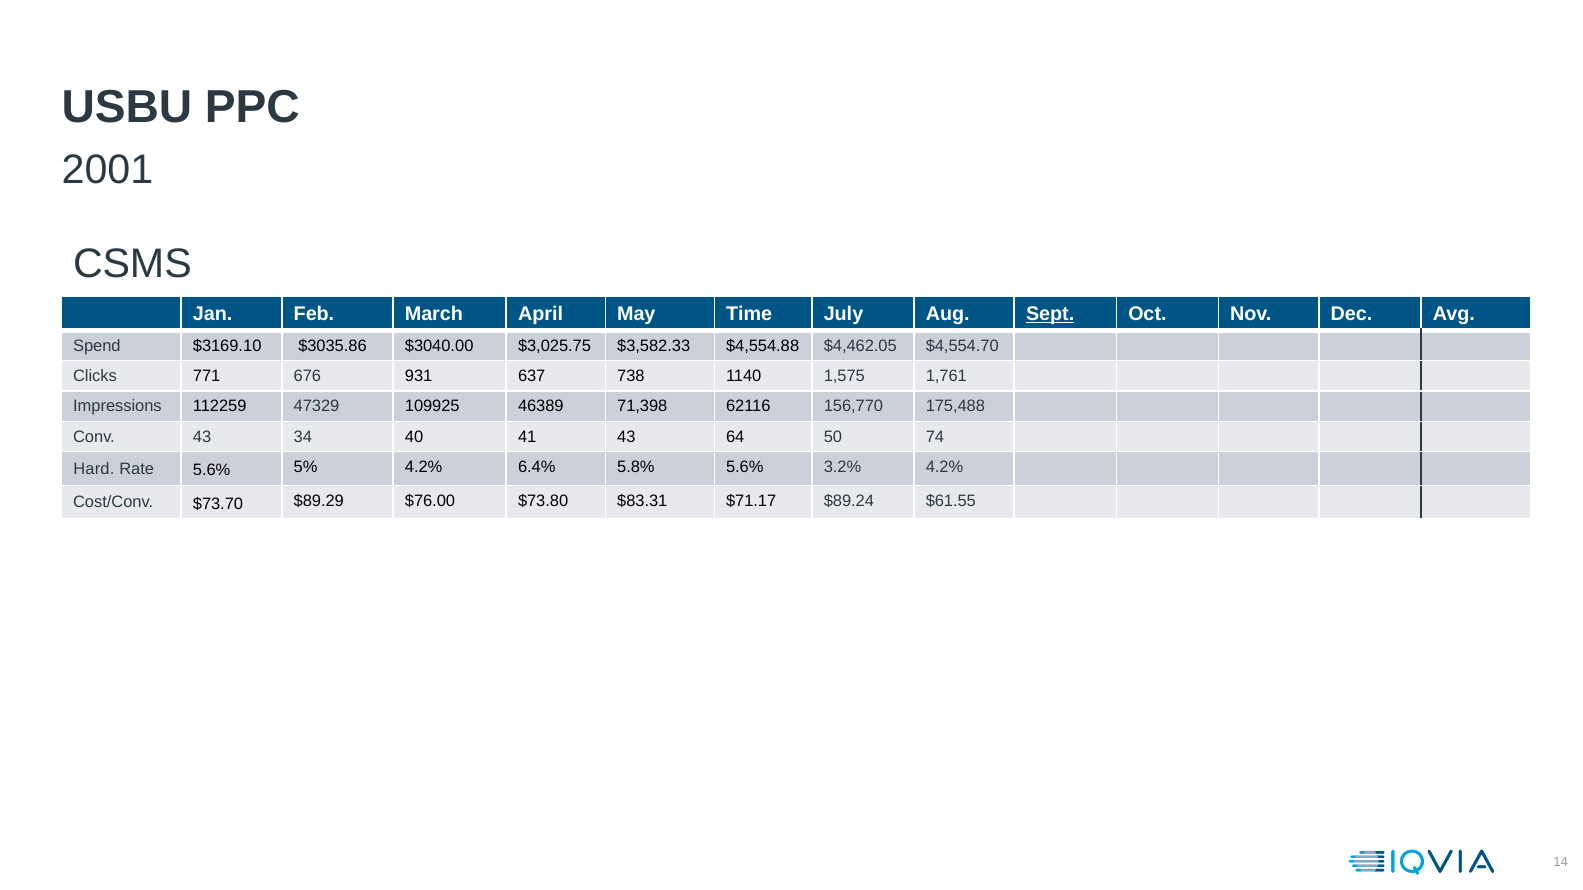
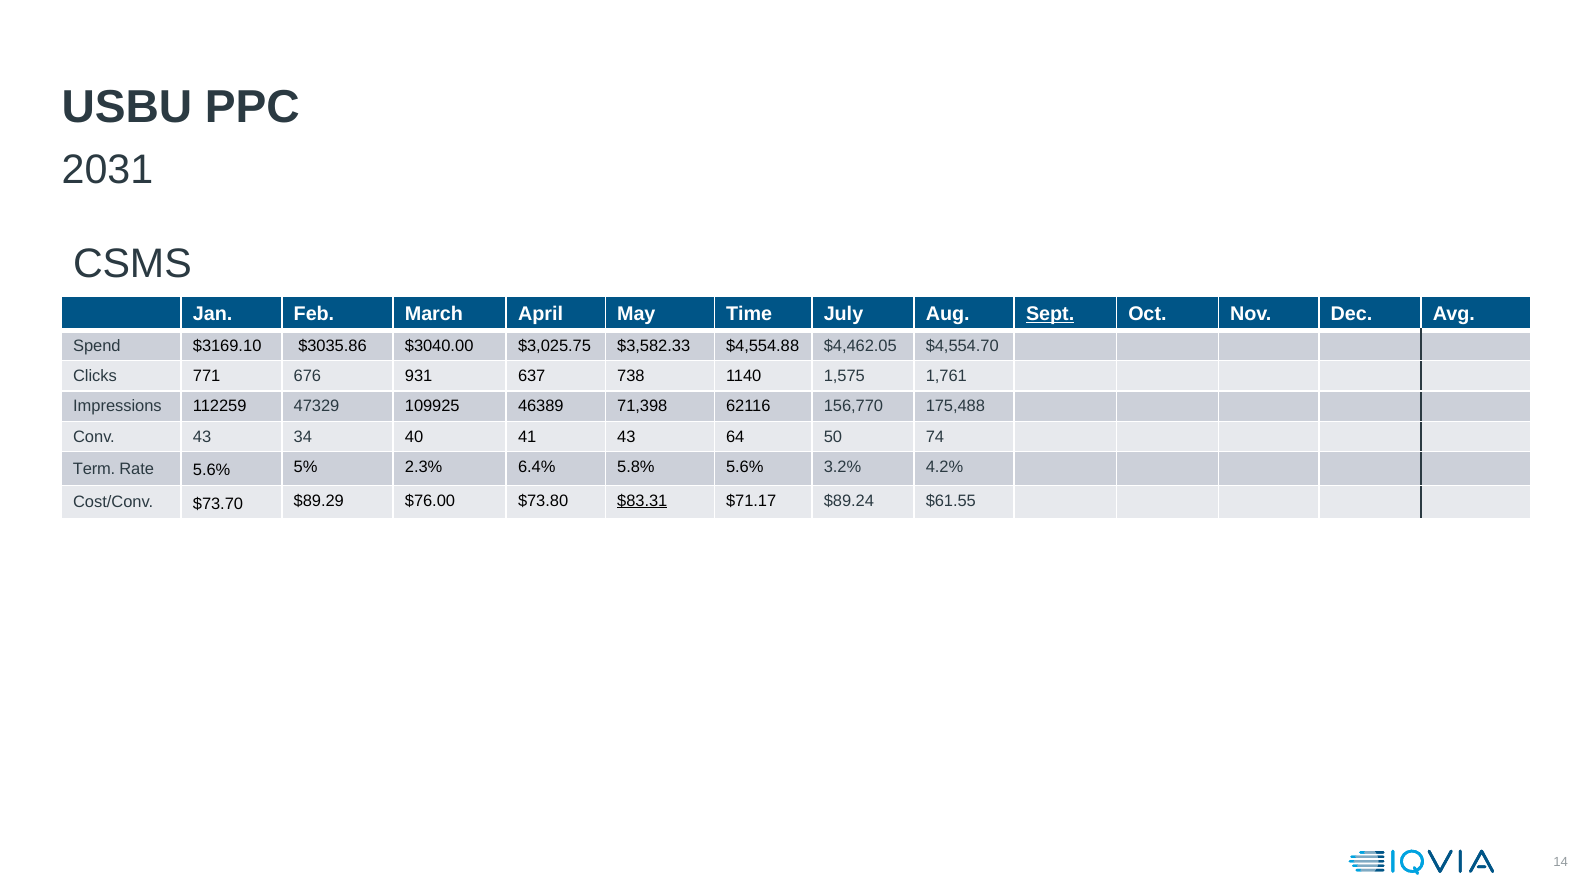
2001: 2001 -> 2031
Hard: Hard -> Term
4.2% at (424, 467): 4.2% -> 2.3%
$83.31 underline: none -> present
